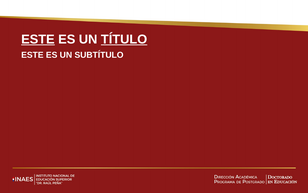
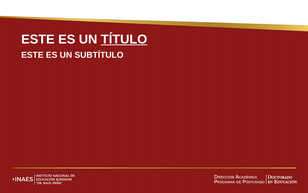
ESTE at (38, 39) underline: present -> none
